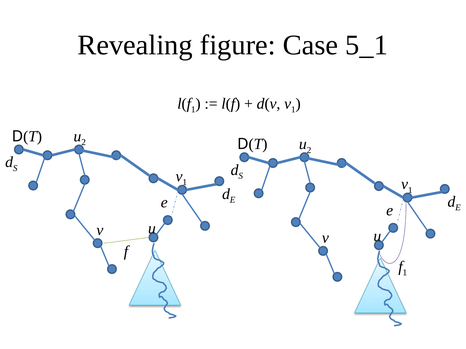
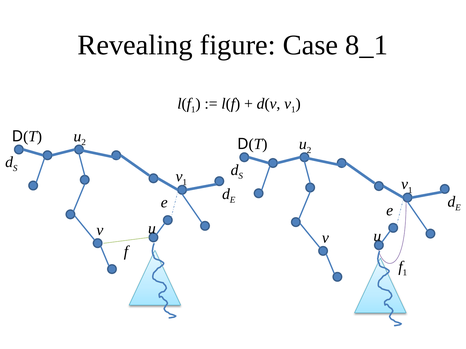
5_1: 5_1 -> 8_1
